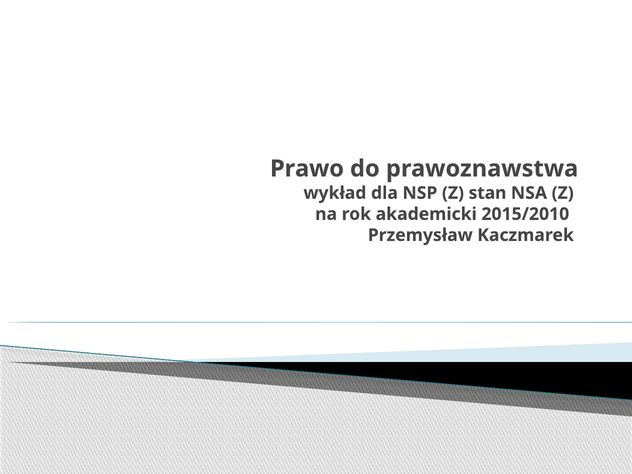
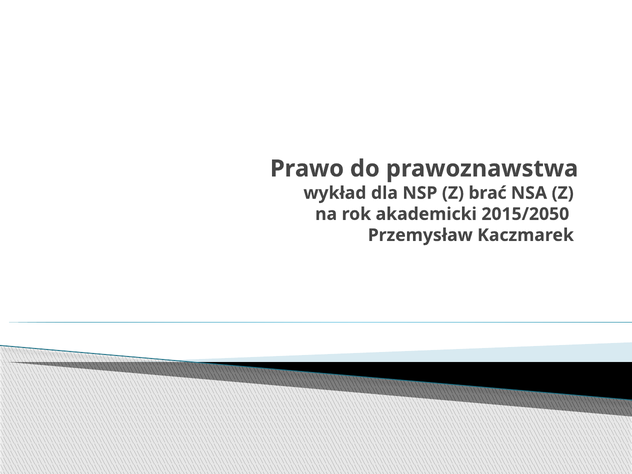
stan: stan -> brać
2015/2010: 2015/2010 -> 2015/2050
